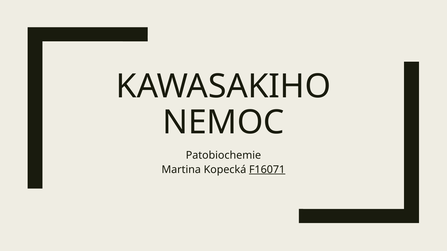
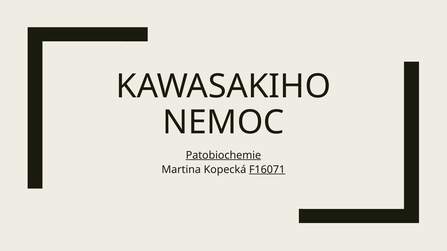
Patobiochemie underline: none -> present
